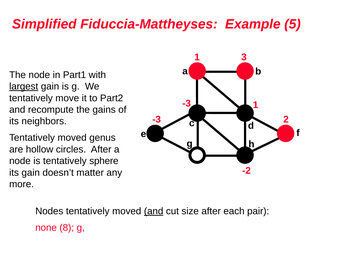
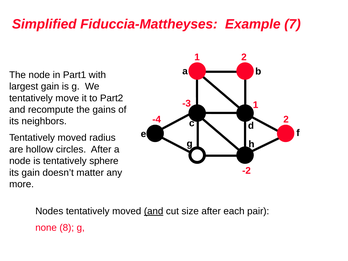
5: 5 -> 7
1 3: 3 -> 2
largest underline: present -> none
-3 at (157, 119): -3 -> -4
genus: genus -> radius
